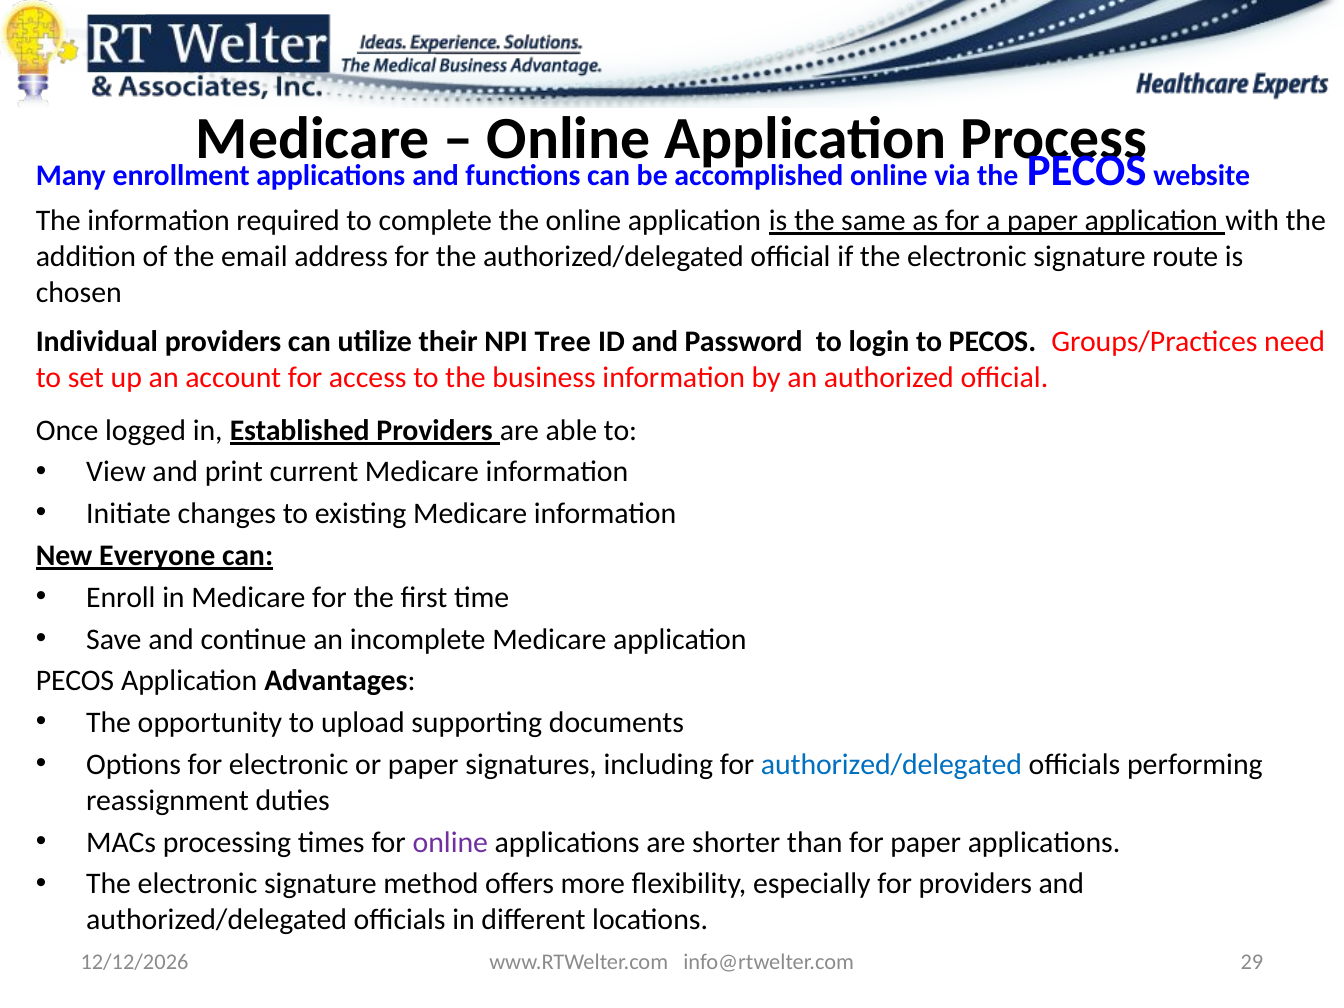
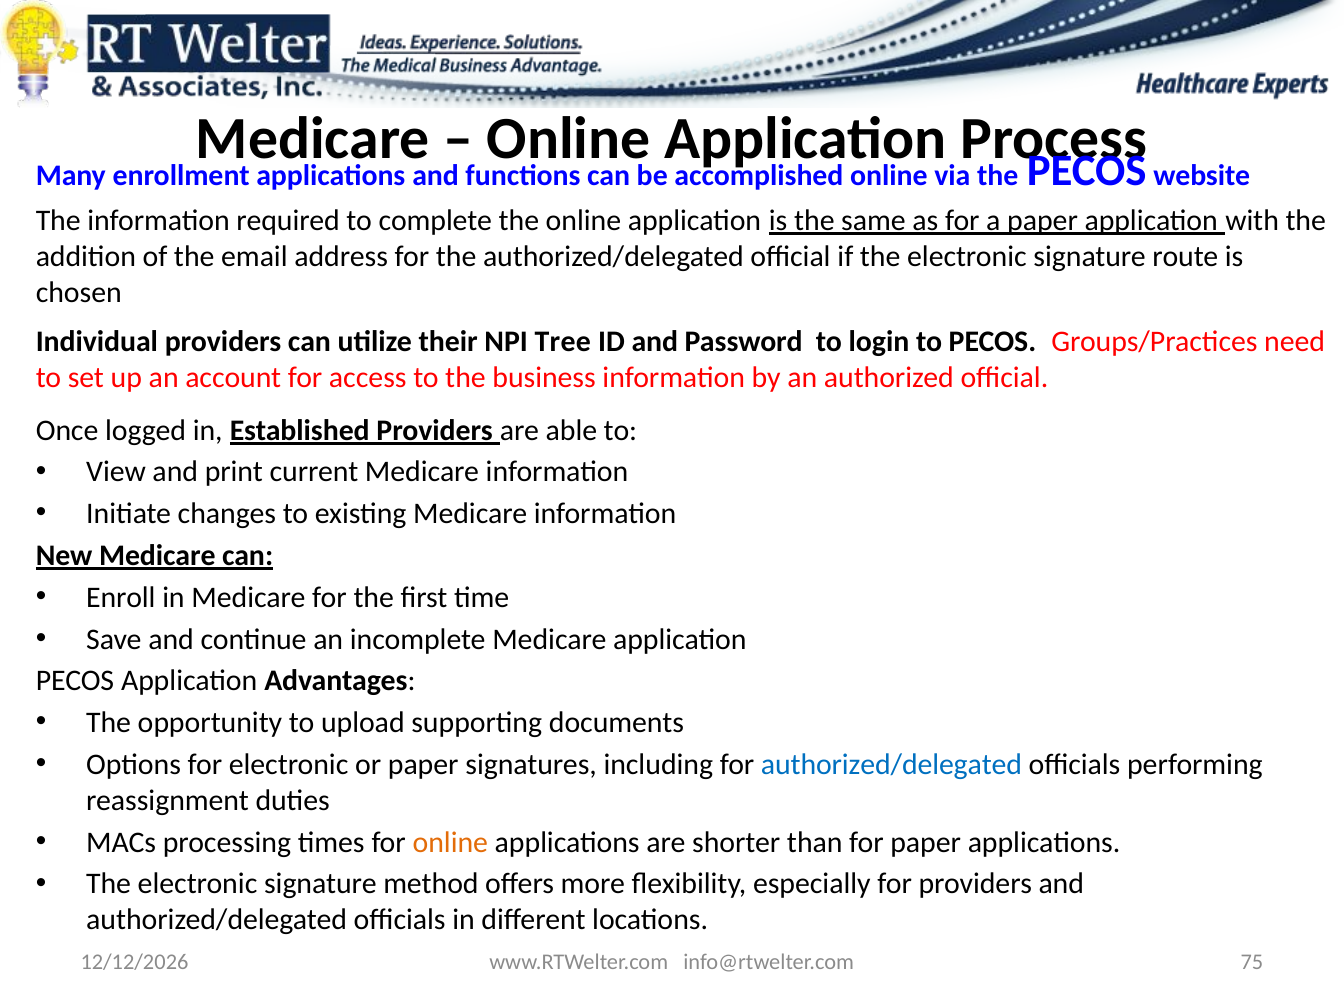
New Everyone: Everyone -> Medicare
online at (450, 842) colour: purple -> orange
29: 29 -> 75
